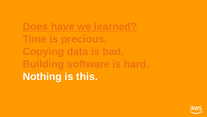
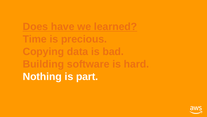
this: this -> part
